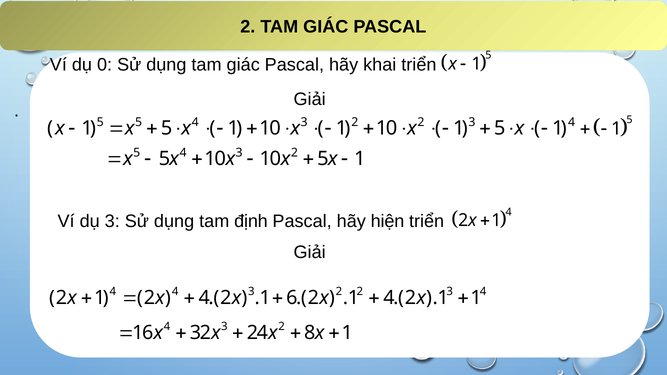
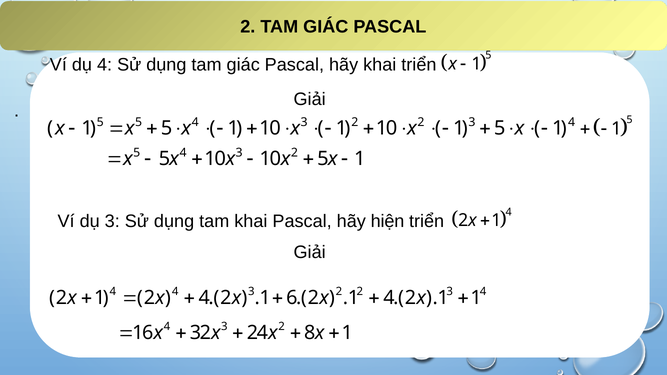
dụ 0: 0 -> 4
tam định: định -> khai
